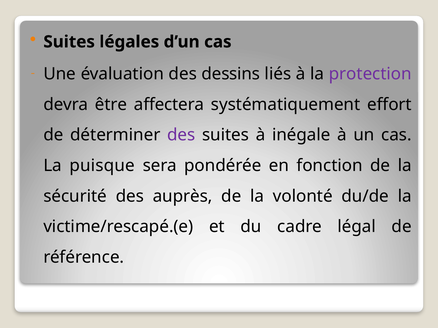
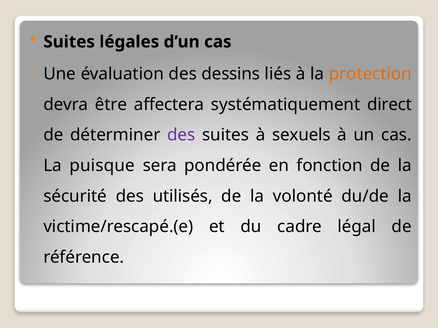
protection colour: purple -> orange
effort: effort -> direct
inégale: inégale -> sexuels
auprès: auprès -> utilisés
